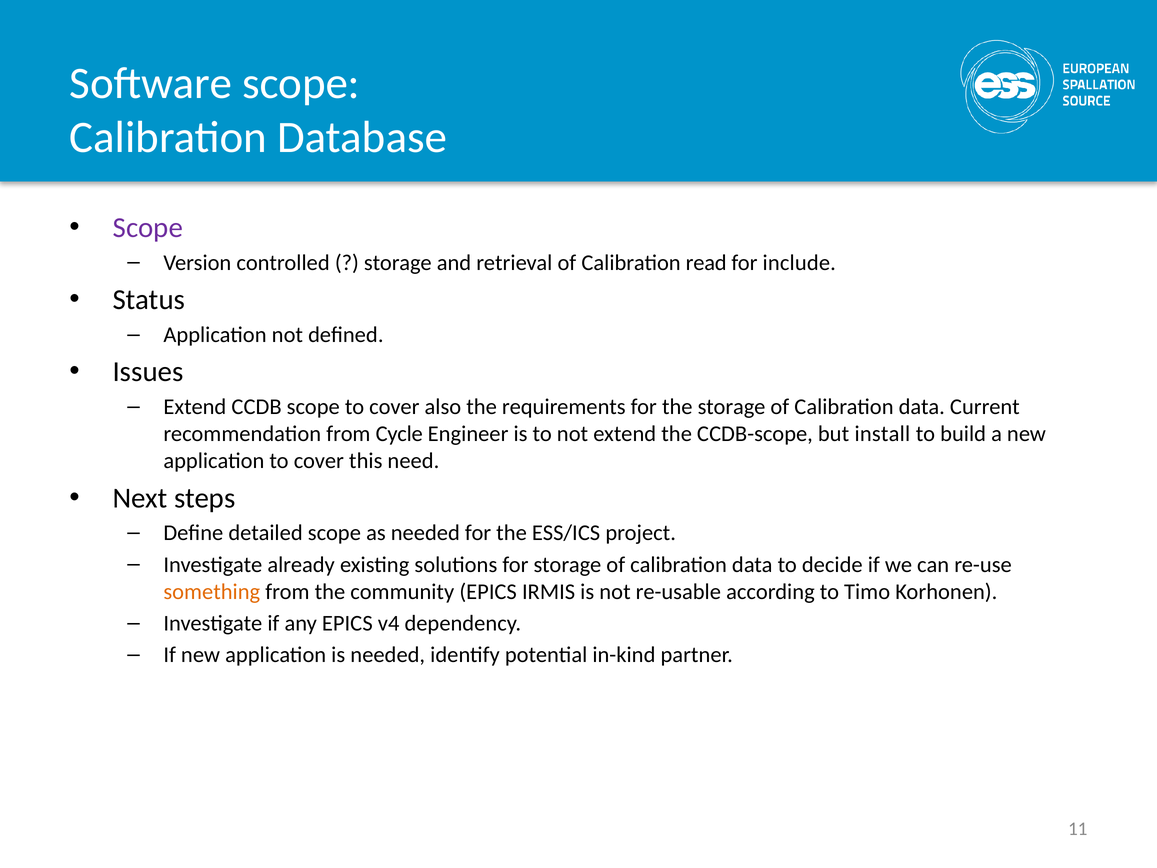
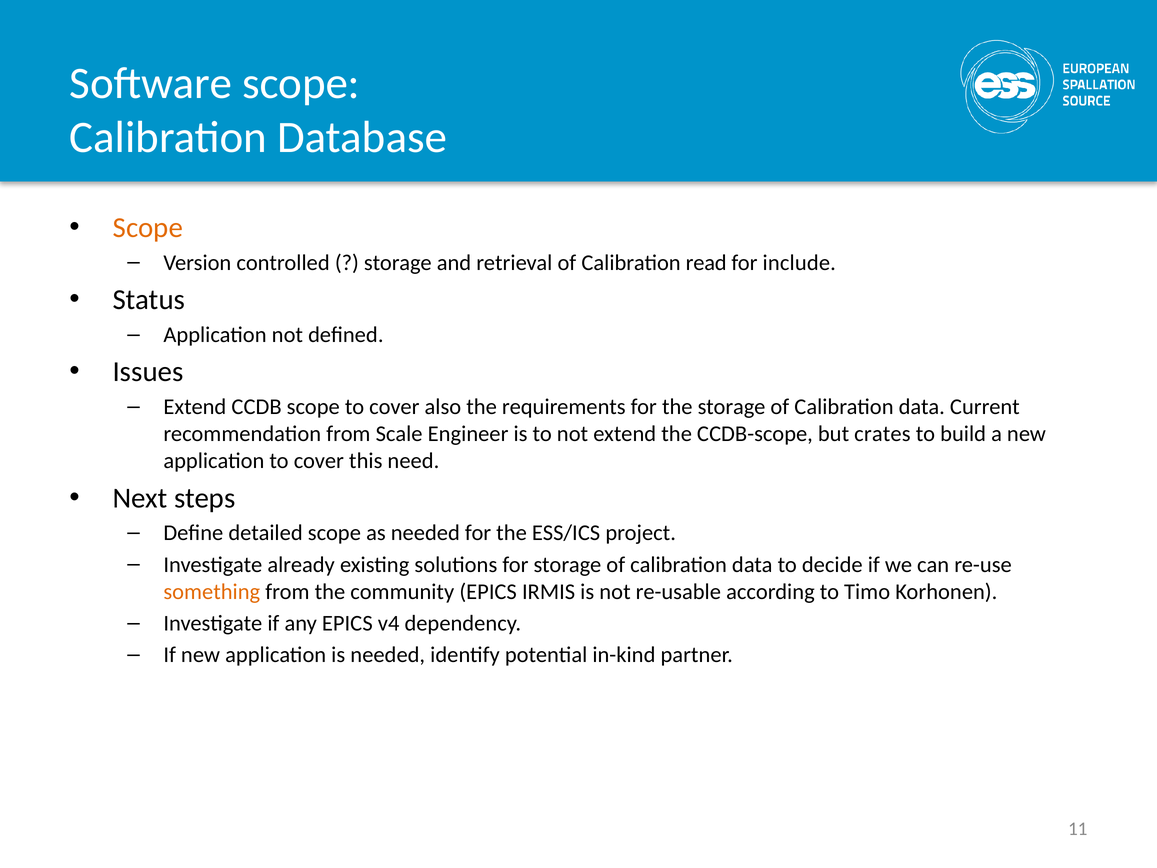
Scope at (148, 228) colour: purple -> orange
Cycle: Cycle -> Scale
install: install -> crates
